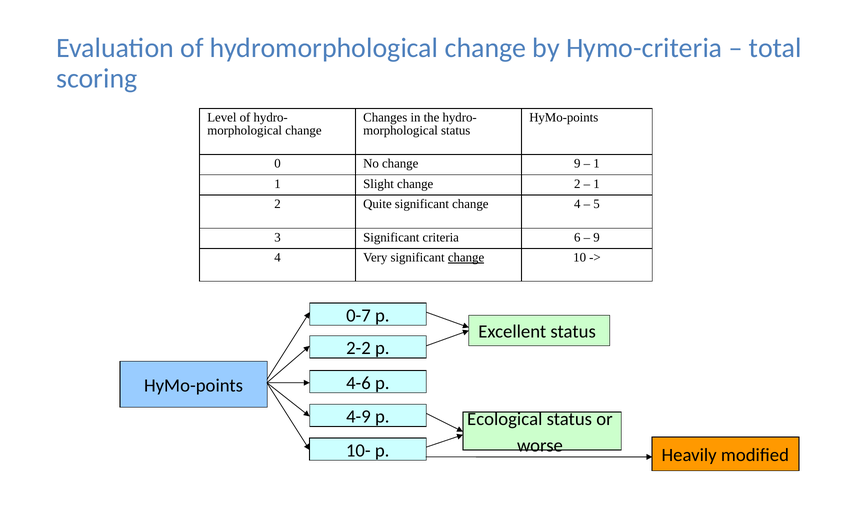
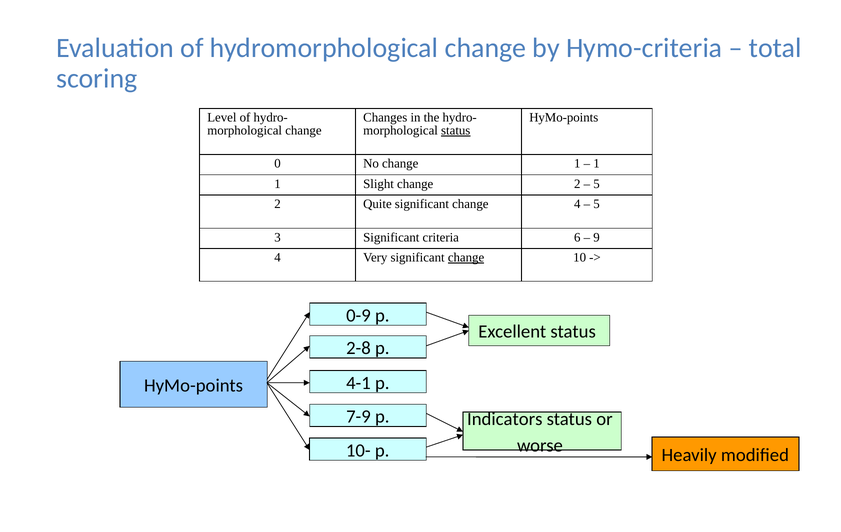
status at (456, 131) underline: none -> present
change 9: 9 -> 1
1 at (597, 184): 1 -> 5
0-7: 0-7 -> 0-9
2-2: 2-2 -> 2-8
4-6: 4-6 -> 4-1
4-9: 4-9 -> 7-9
Ecological: Ecological -> Indicators
